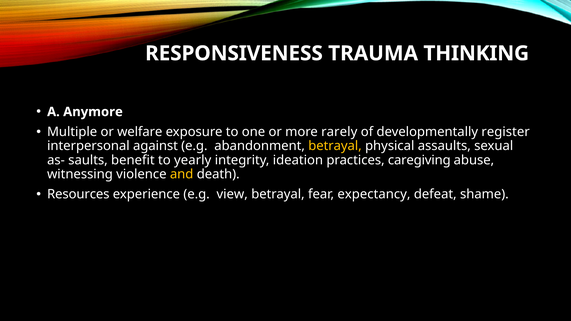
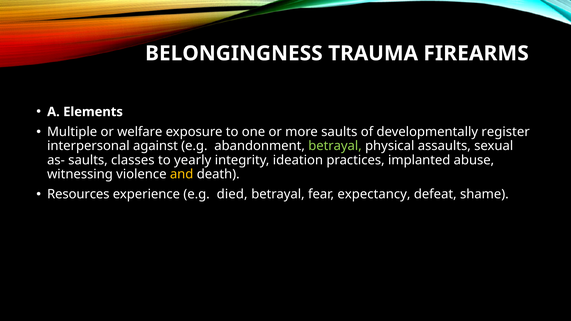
RESPONSIVENESS: RESPONSIVENESS -> BELONGINGNESS
THINKING: THINKING -> FIREARMS
Anymore: Anymore -> Elements
more rarely: rarely -> saults
betrayal at (335, 146) colour: yellow -> light green
benefit: benefit -> classes
caregiving: caregiving -> implanted
view: view -> died
